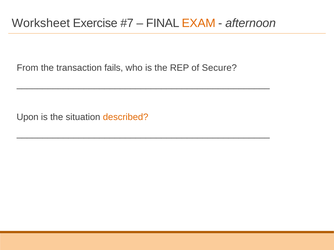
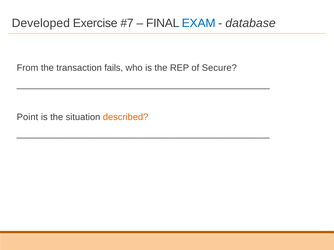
Worksheet: Worksheet -> Developed
EXAM colour: orange -> blue
afternoon: afternoon -> database
Upon: Upon -> Point
